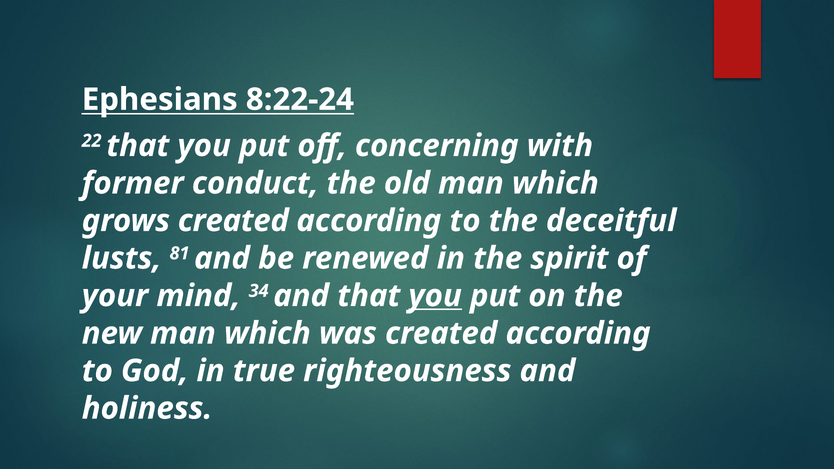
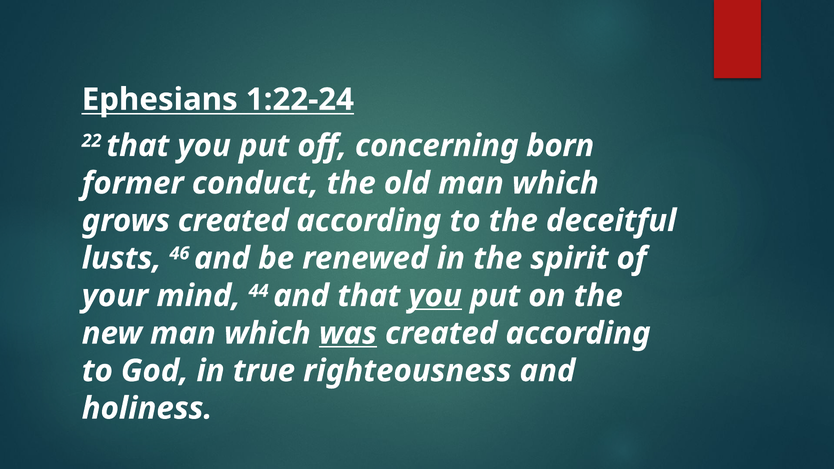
8:22-24: 8:22-24 -> 1:22-24
with: with -> born
81: 81 -> 46
34: 34 -> 44
was underline: none -> present
